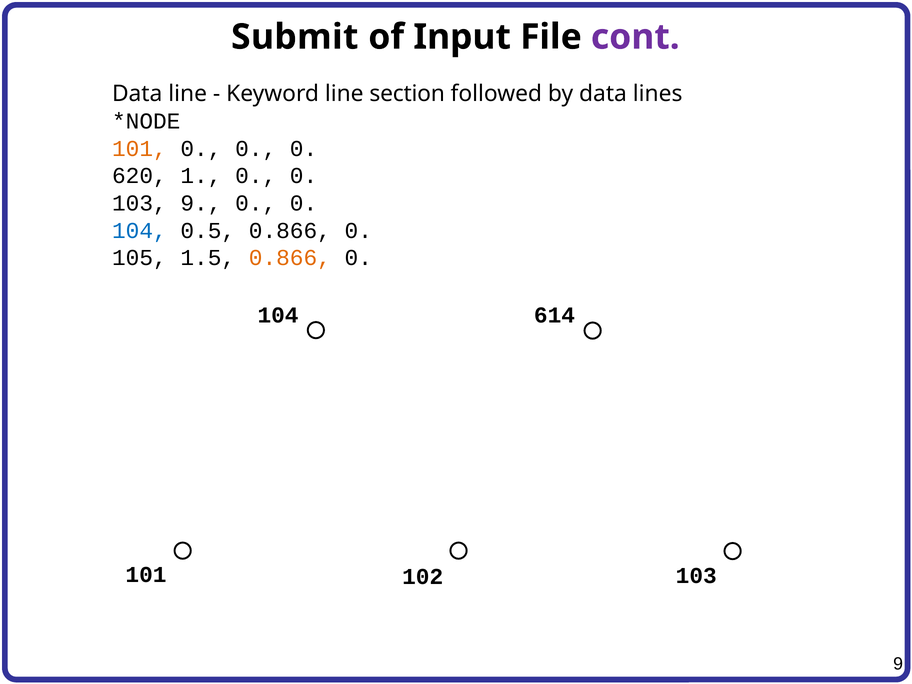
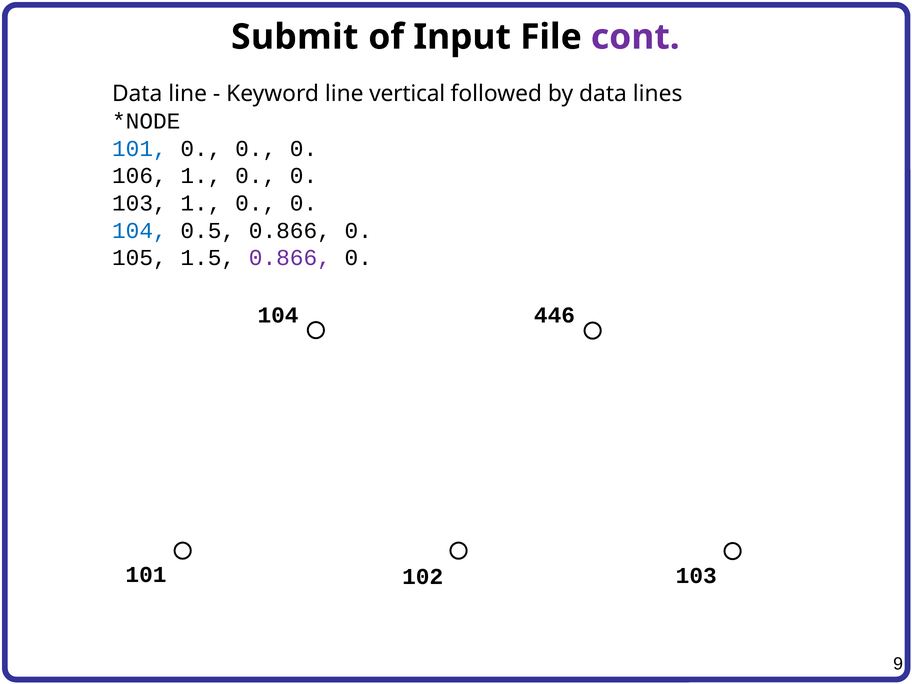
section: section -> vertical
101 at (139, 148) colour: orange -> blue
620: 620 -> 106
103 9: 9 -> 1
0.866 at (290, 258) colour: orange -> purple
614: 614 -> 446
